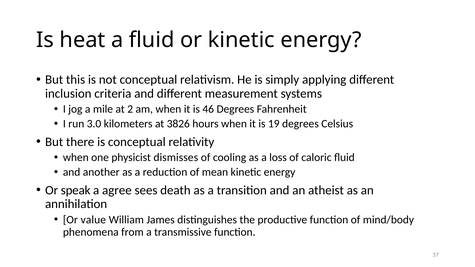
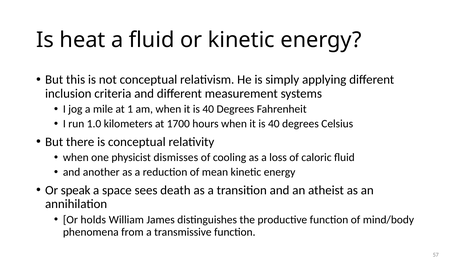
2: 2 -> 1
46 at (208, 109): 46 -> 40
3.0: 3.0 -> 1.0
3826: 3826 -> 1700
19 at (274, 124): 19 -> 40
agree: agree -> space
value: value -> holds
